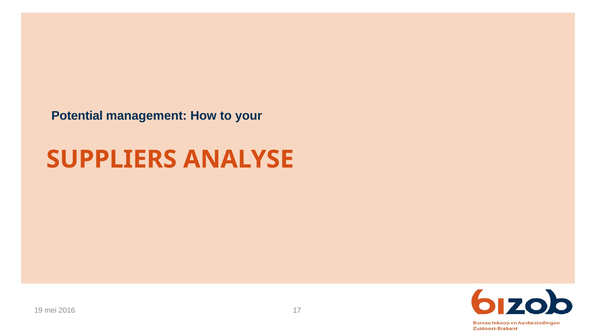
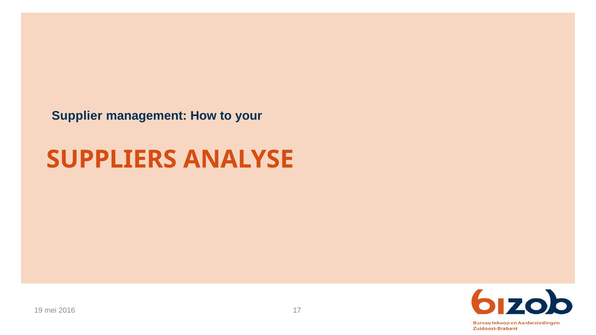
Potential: Potential -> Supplier
